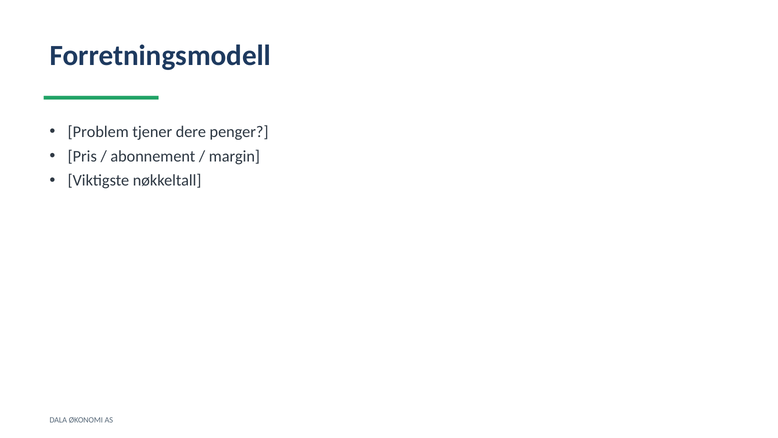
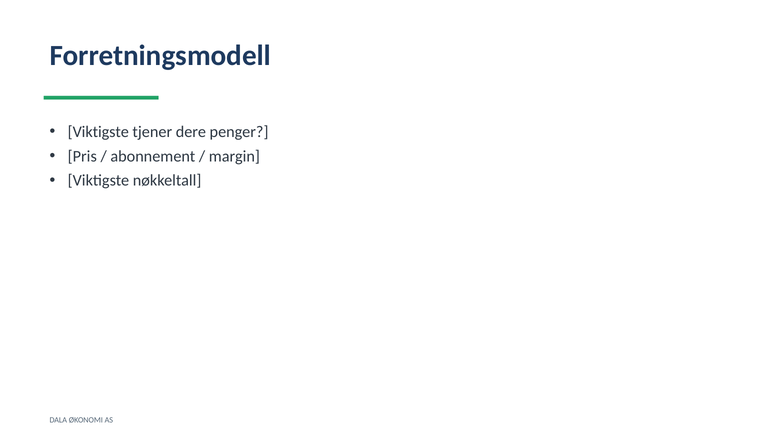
Problem at (98, 132): Problem -> Viktigste
